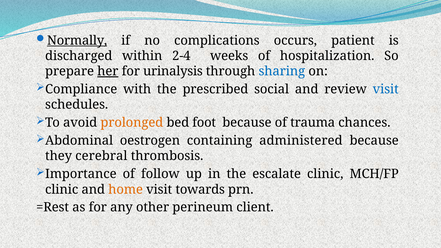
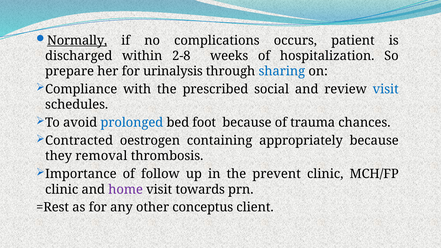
2-4: 2-4 -> 2-8
her underline: present -> none
prolonged colour: orange -> blue
Abdominal: Abdominal -> Contracted
administered: administered -> appropriately
cerebral: cerebral -> removal
escalate: escalate -> prevent
home colour: orange -> purple
perineum: perineum -> conceptus
